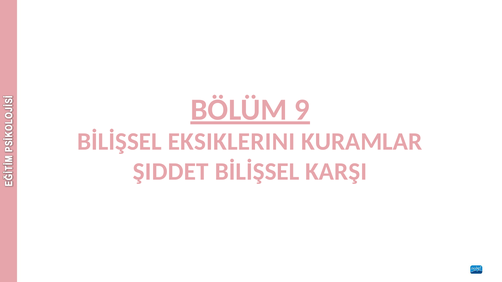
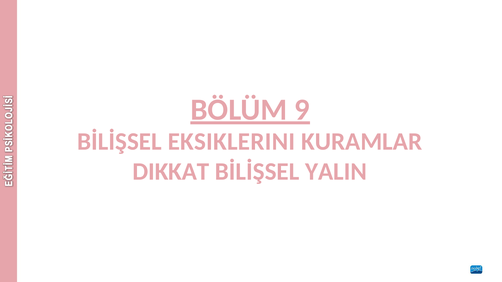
ŞIDDET: ŞIDDET -> DIKKAT
KARŞI: KARŞI -> YALIN
